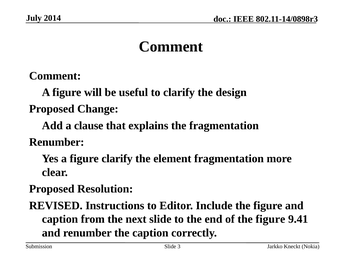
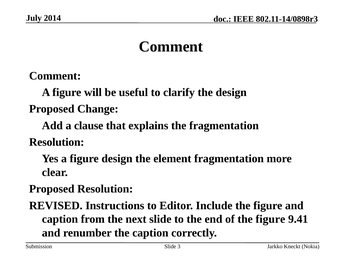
Renumber at (57, 142): Renumber -> Resolution
figure clarify: clarify -> design
